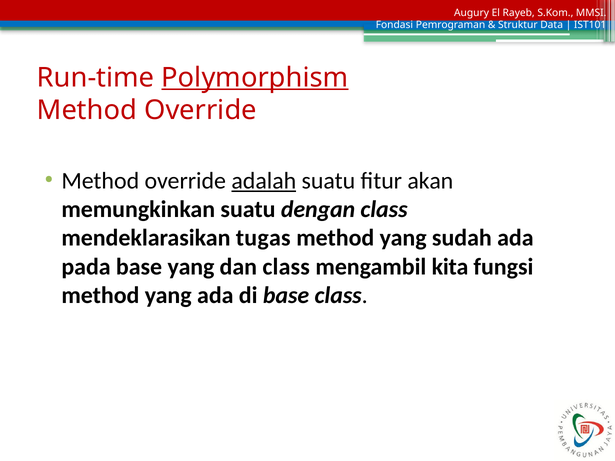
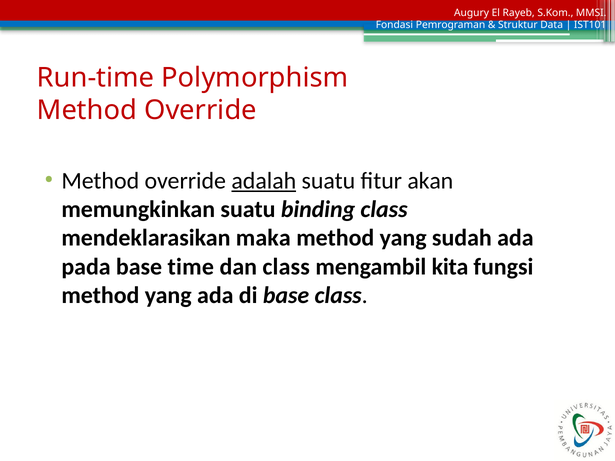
Polymorphism underline: present -> none
dengan: dengan -> binding
tugas: tugas -> maka
base yang: yang -> time
